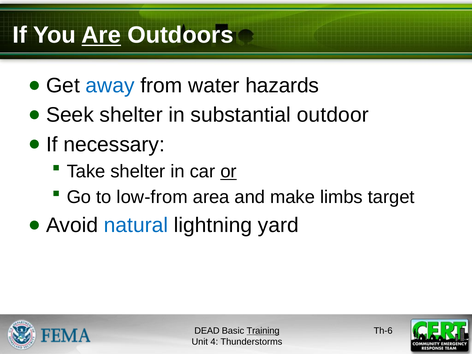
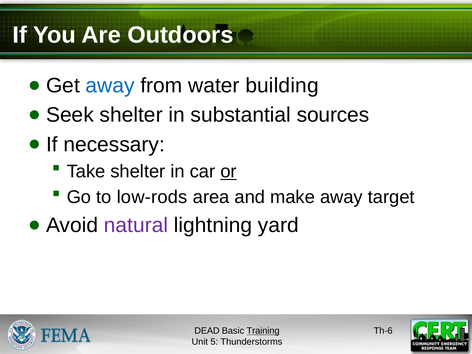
Are underline: present -> none
hazards: hazards -> building
outdoor: outdoor -> sources
low-from: low-from -> low-rods
make limbs: limbs -> away
natural colour: blue -> purple
4: 4 -> 5
